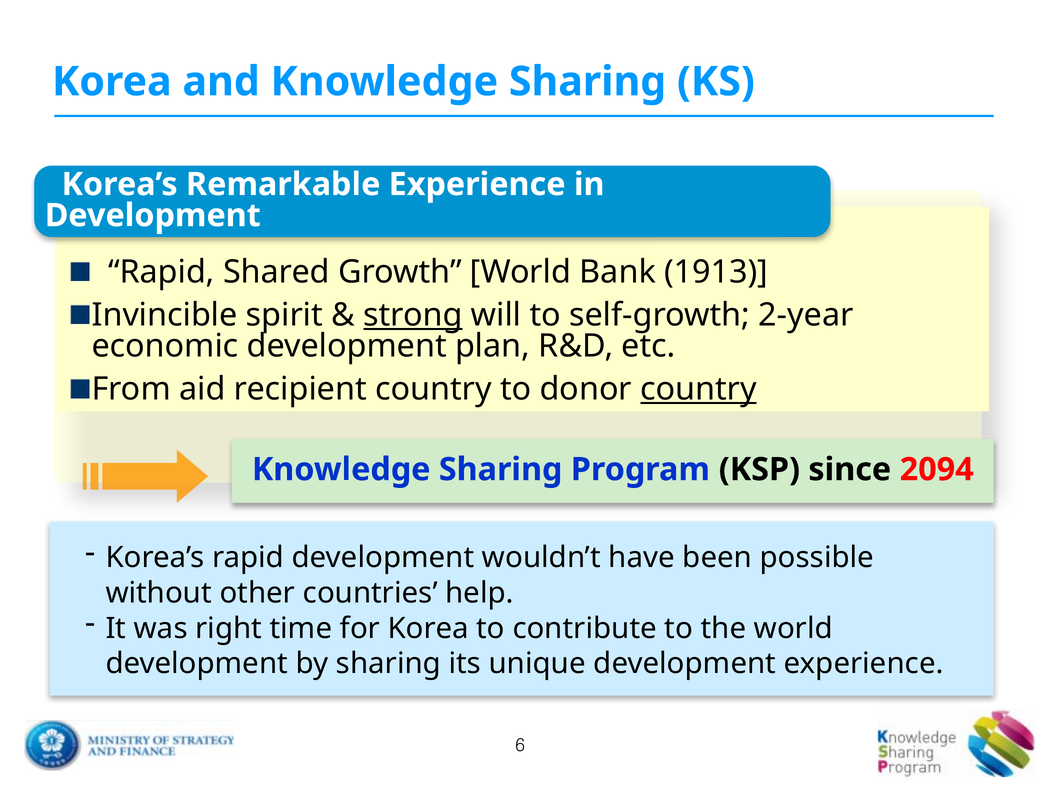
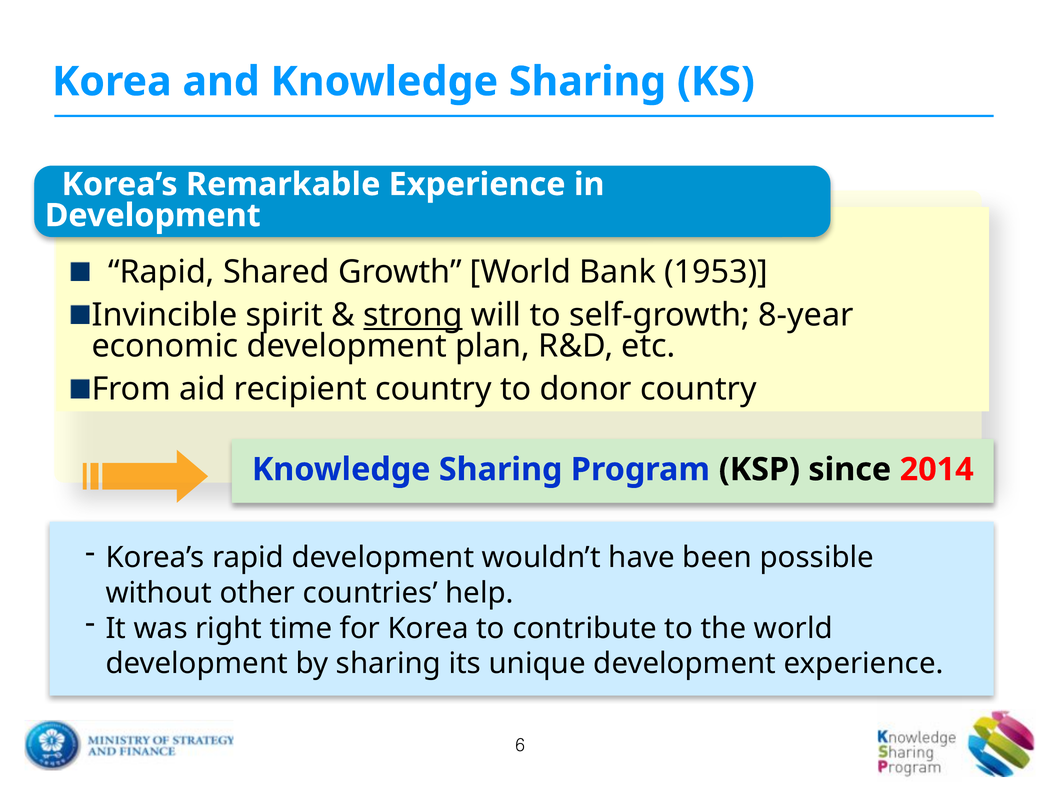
1913: 1913 -> 1953
2-year: 2-year -> 8-year
country at (699, 389) underline: present -> none
2094: 2094 -> 2014
